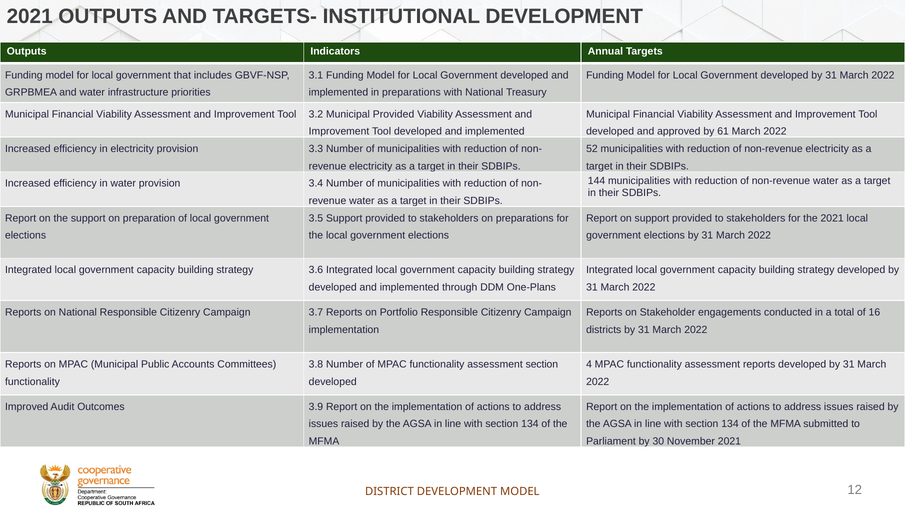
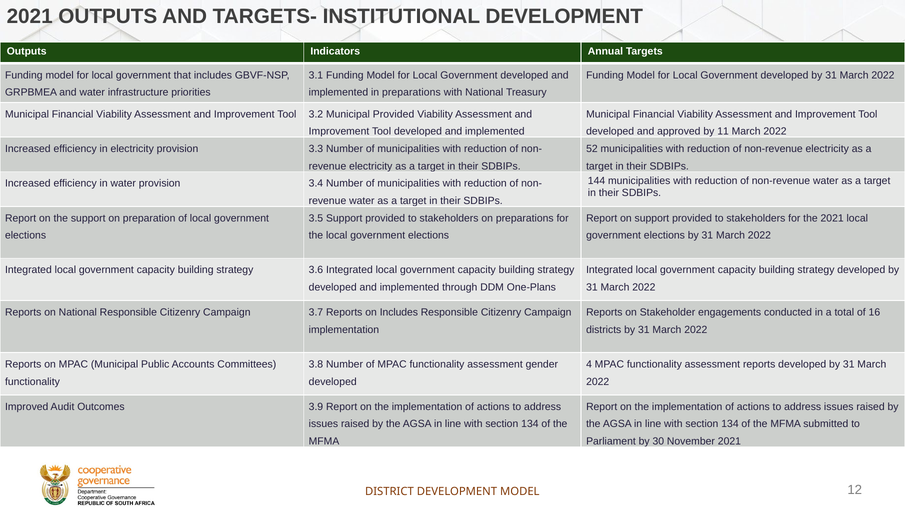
61: 61 -> 11
on Portfolio: Portfolio -> Includes
assessment section: section -> gender
